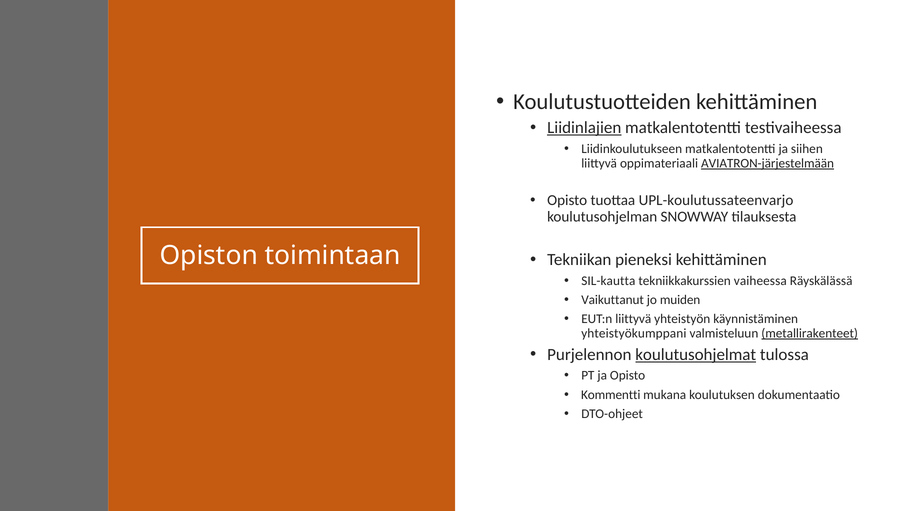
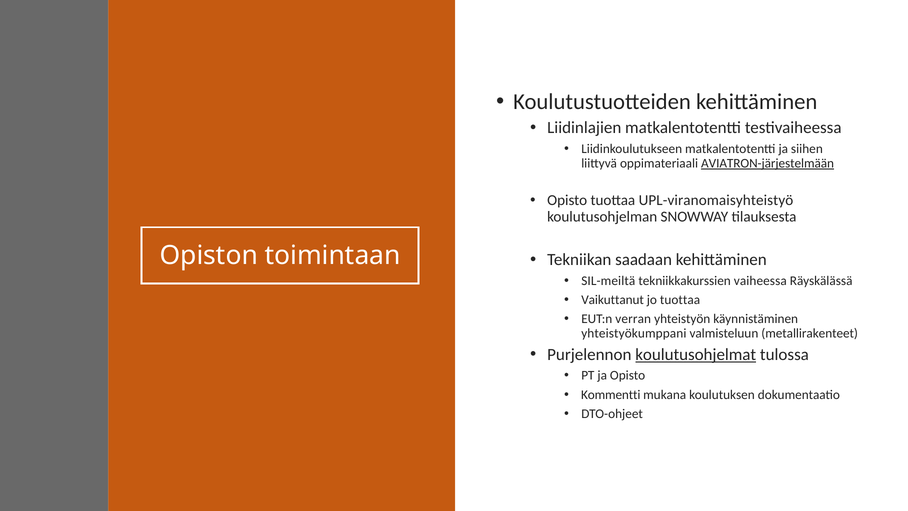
Liidinlajien underline: present -> none
UPL-koulutussateenvarjo: UPL-koulutussateenvarjo -> UPL-viranomaisyhteistyö
pieneksi: pieneksi -> saadaan
SIL-kautta: SIL-kautta -> SIL-meiltä
jo muiden: muiden -> tuottaa
EUT:n liittyvä: liittyvä -> verran
metallirakenteet underline: present -> none
